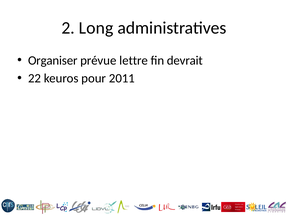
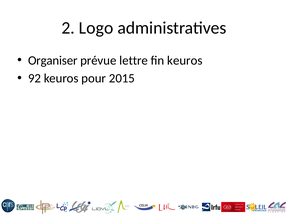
Long: Long -> Logo
fin devrait: devrait -> keuros
22: 22 -> 92
2011: 2011 -> 2015
